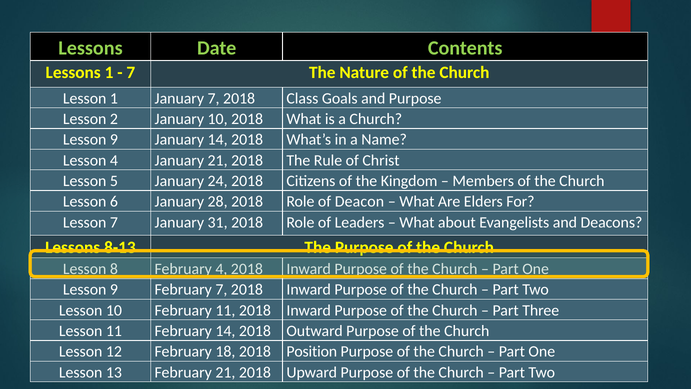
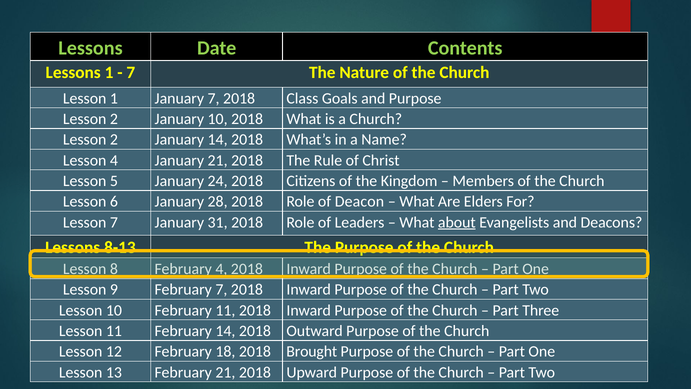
9 at (114, 140): 9 -> 2
about underline: none -> present
Position: Position -> Brought
